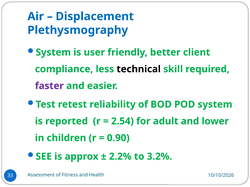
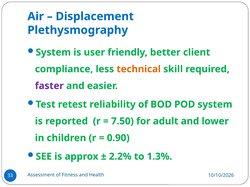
technical colour: black -> orange
2.54: 2.54 -> 7.50
3.2%: 3.2% -> 1.3%
